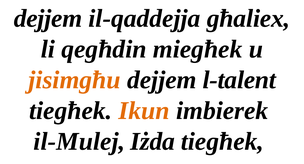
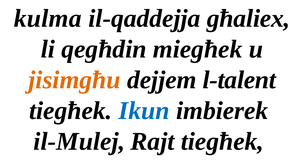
dejjem at (48, 18): dejjem -> kulma
Ikun colour: orange -> blue
Iżda: Iżda -> Rajt
